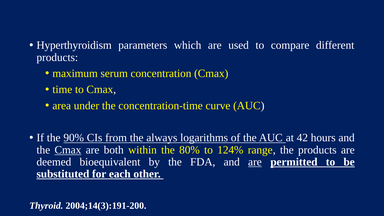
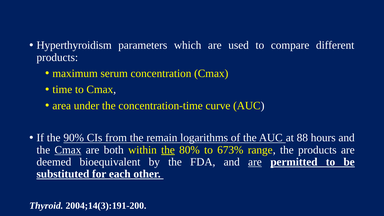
always: always -> remain
42: 42 -> 88
the at (168, 150) underline: none -> present
124%: 124% -> 673%
